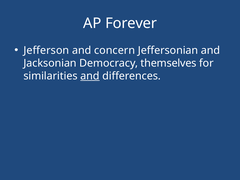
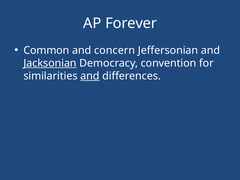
Jefferson: Jefferson -> Common
Jacksonian underline: none -> present
themselves: themselves -> convention
